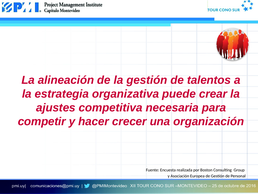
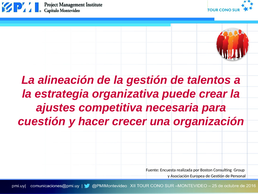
competir: competir -> cuestión
